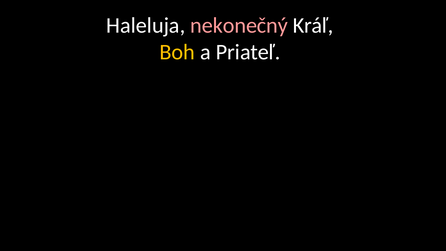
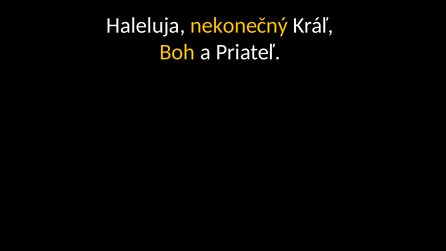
nekonečný colour: pink -> yellow
